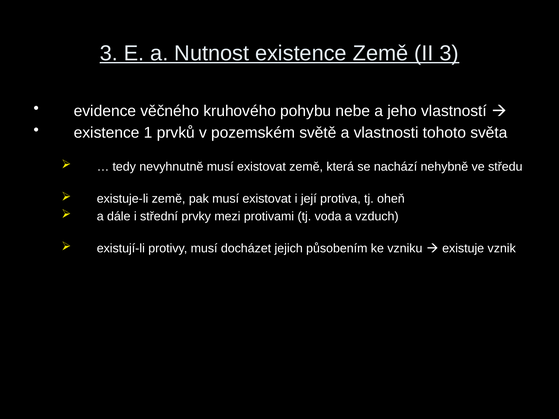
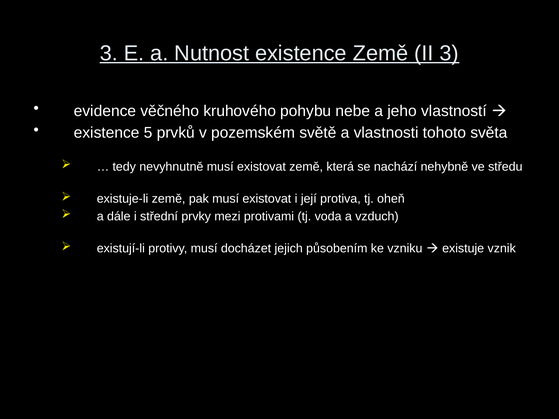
1: 1 -> 5
